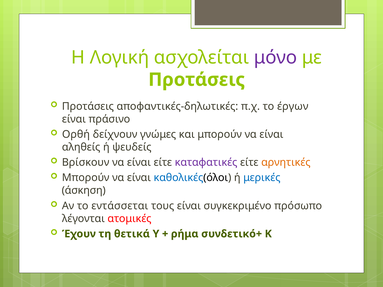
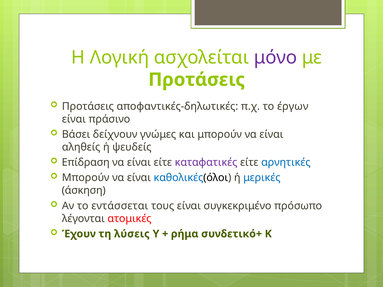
Ορθή: Ορθή -> Βάσει
Βρίσκουν: Βρίσκουν -> Επίδραση
αρνητικές colour: orange -> blue
θετικά: θετικά -> λύσεις
